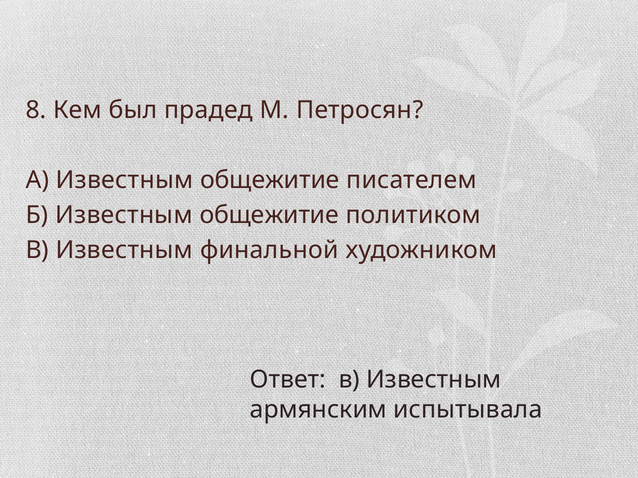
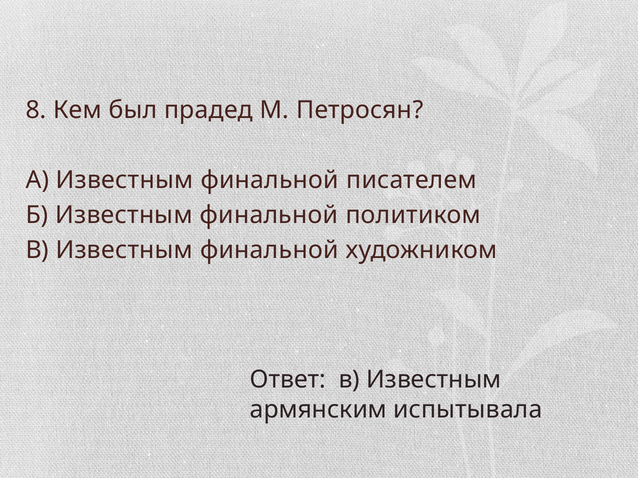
А Известным общежитие: общежитие -> финальной
Б Известным общежитие: общежитие -> финальной
